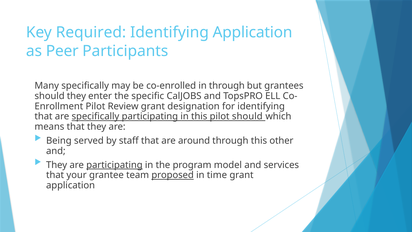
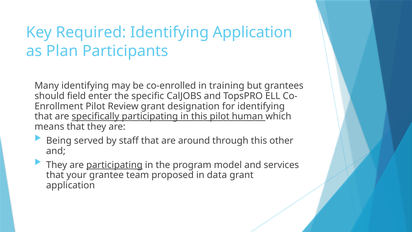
Peer: Peer -> Plan
Many specifically: specifically -> identifying
in through: through -> training
should they: they -> field
pilot should: should -> human
proposed underline: present -> none
time: time -> data
